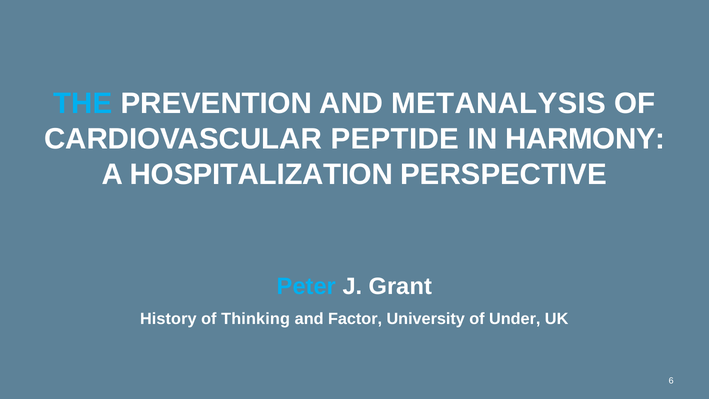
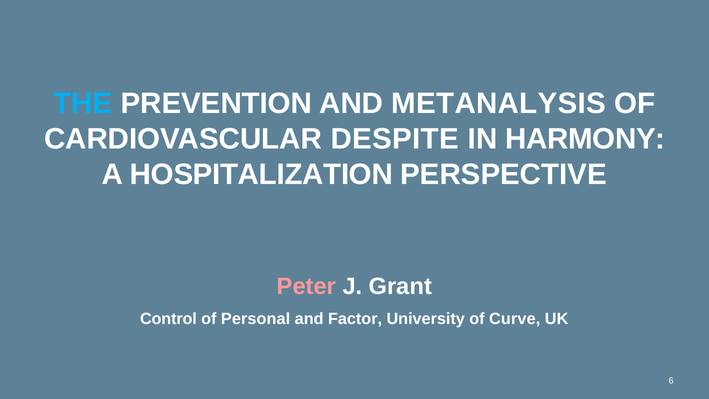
PEPTIDE: PEPTIDE -> DESPITE
Peter colour: light blue -> pink
History: History -> Control
Thinking: Thinking -> Personal
Under: Under -> Curve
